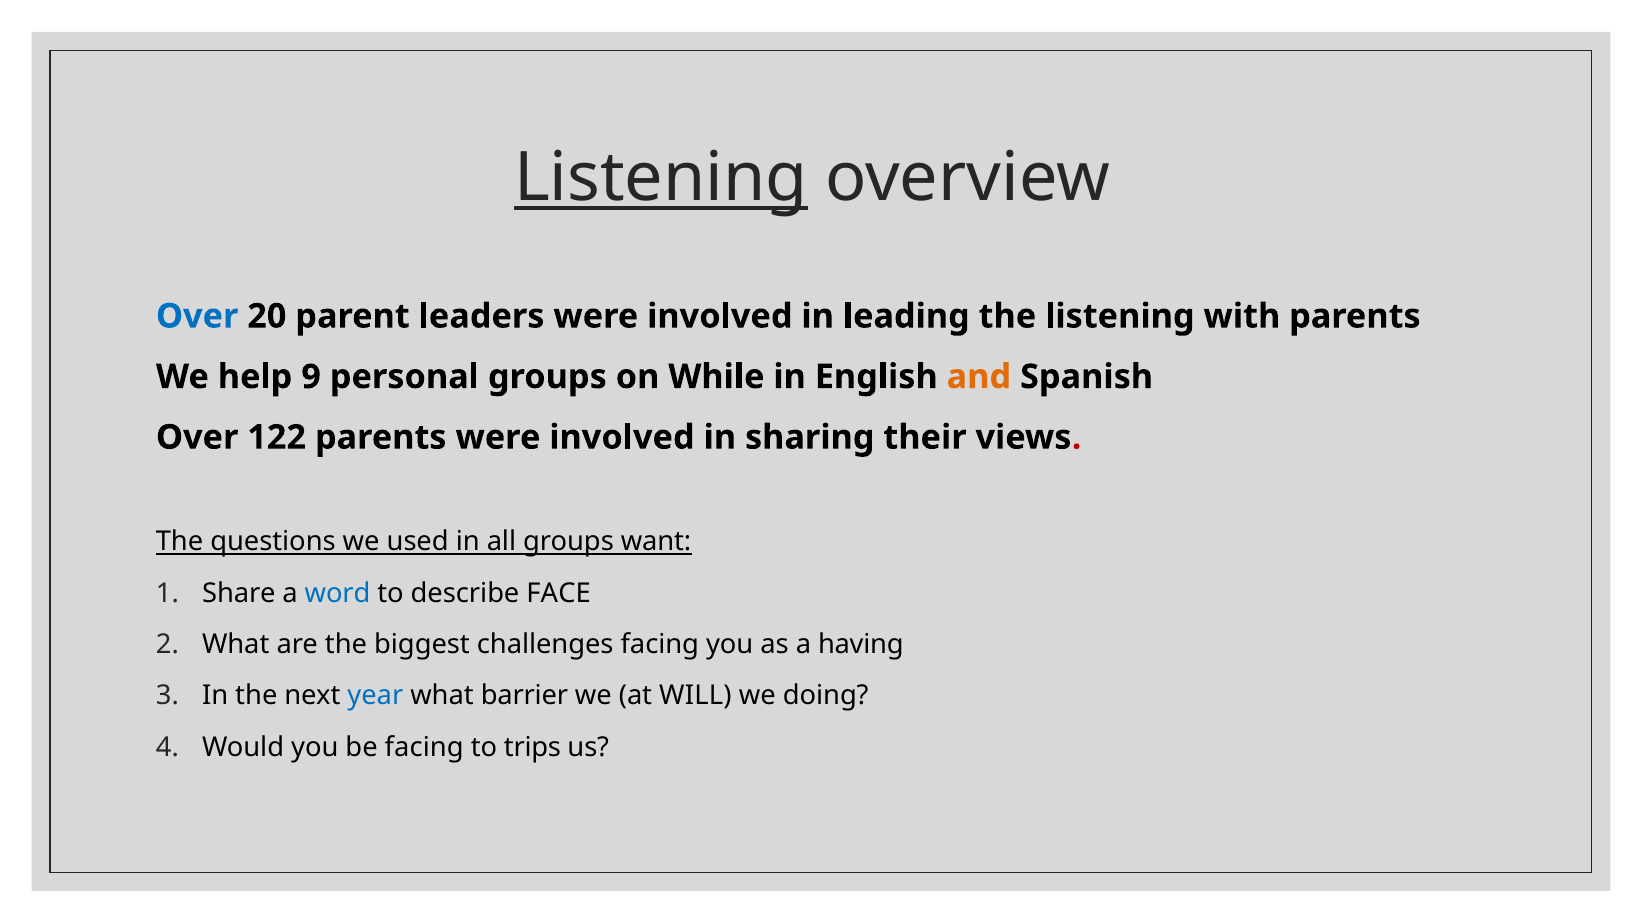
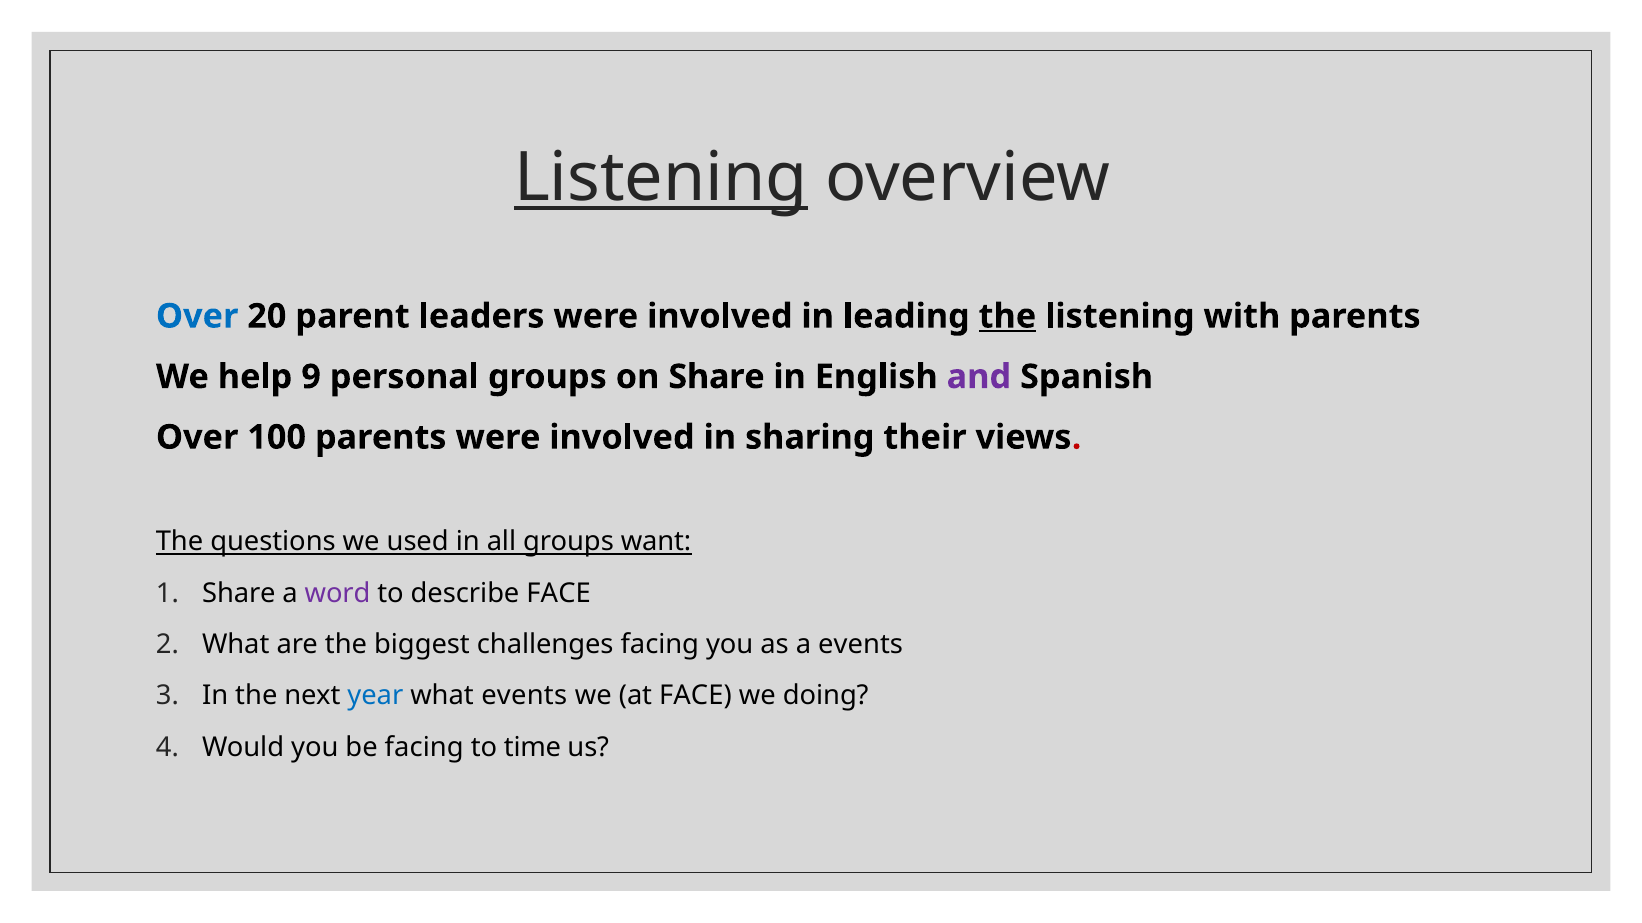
the at (1007, 316) underline: none -> present
on While: While -> Share
and colour: orange -> purple
122: 122 -> 100
word colour: blue -> purple
a having: having -> events
what barrier: barrier -> events
at WILL: WILL -> FACE
trips: trips -> time
